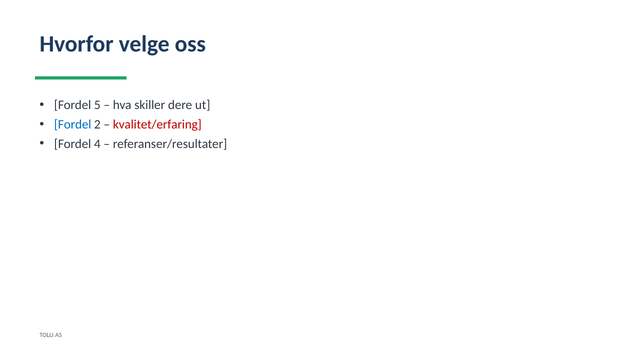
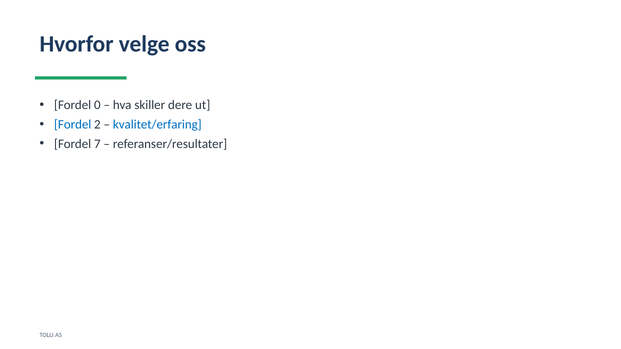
5: 5 -> 0
kvalitet/erfaring colour: red -> blue
4: 4 -> 7
